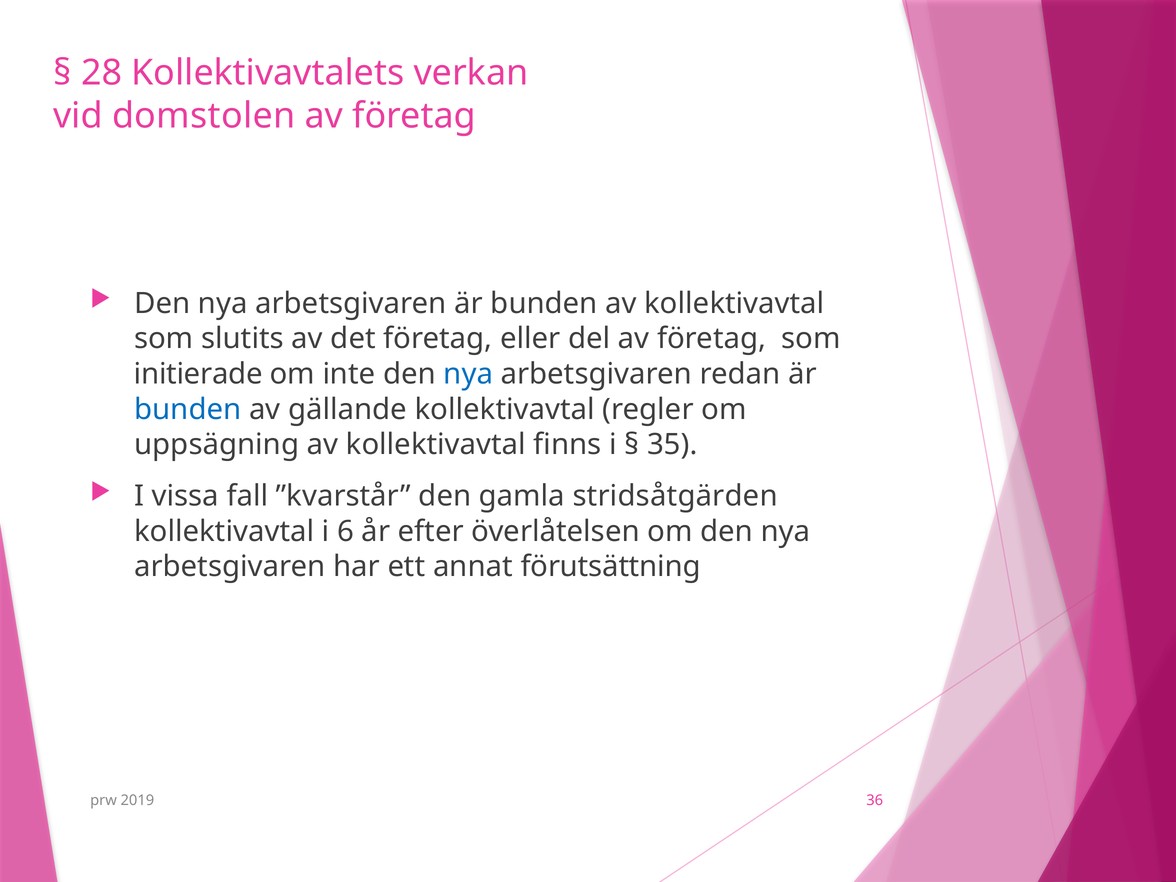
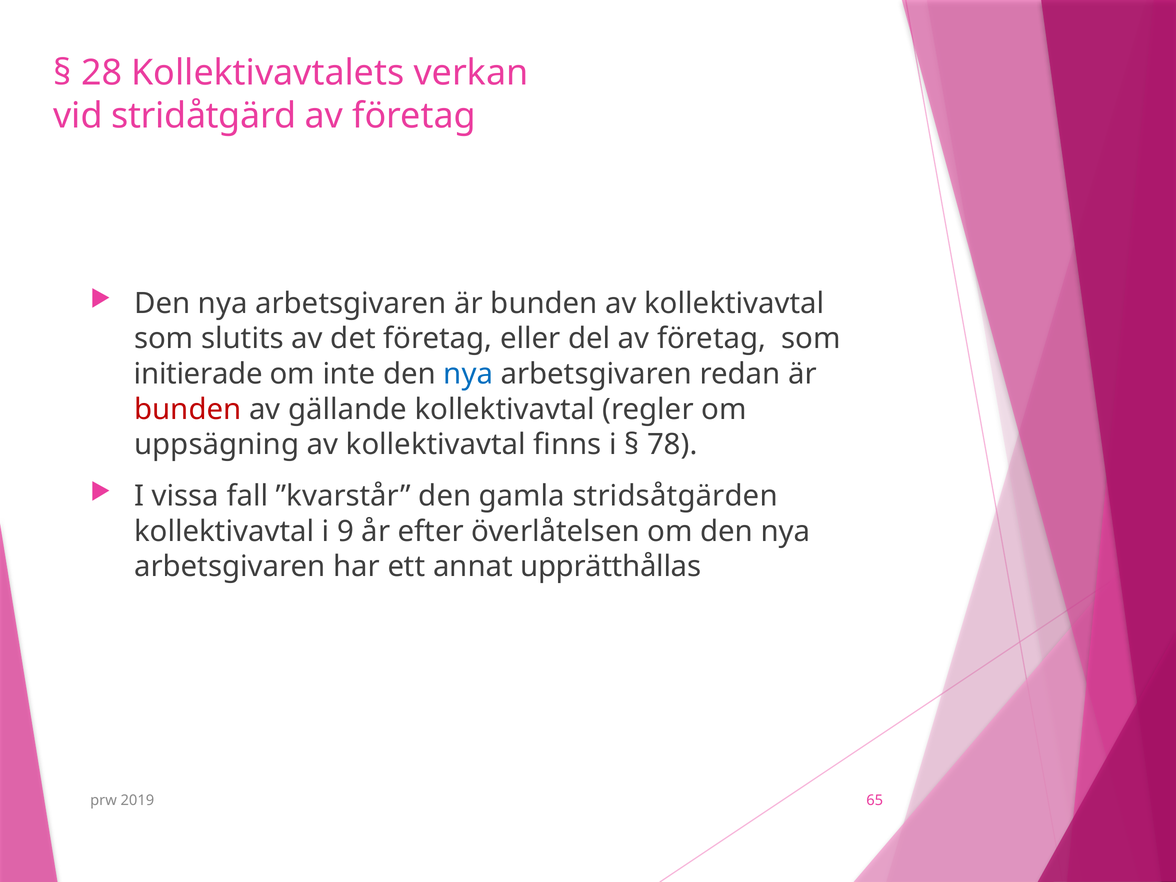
domstolen: domstolen -> stridåtgärd
bunden at (188, 409) colour: blue -> red
35: 35 -> 78
6: 6 -> 9
förutsättning: förutsättning -> upprätthållas
36: 36 -> 65
